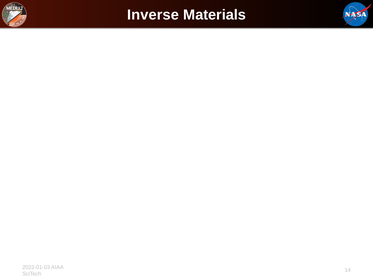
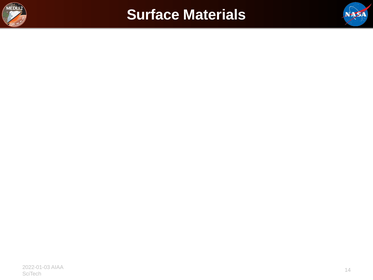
Inverse: Inverse -> Surface
